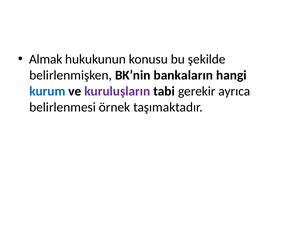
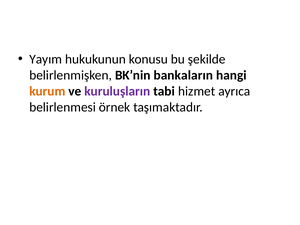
Almak: Almak -> Yayım
kurum colour: blue -> orange
gerekir: gerekir -> hizmet
